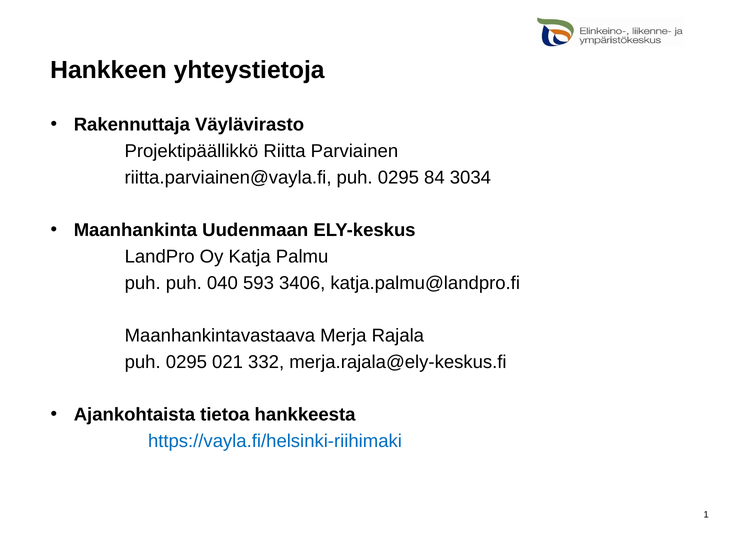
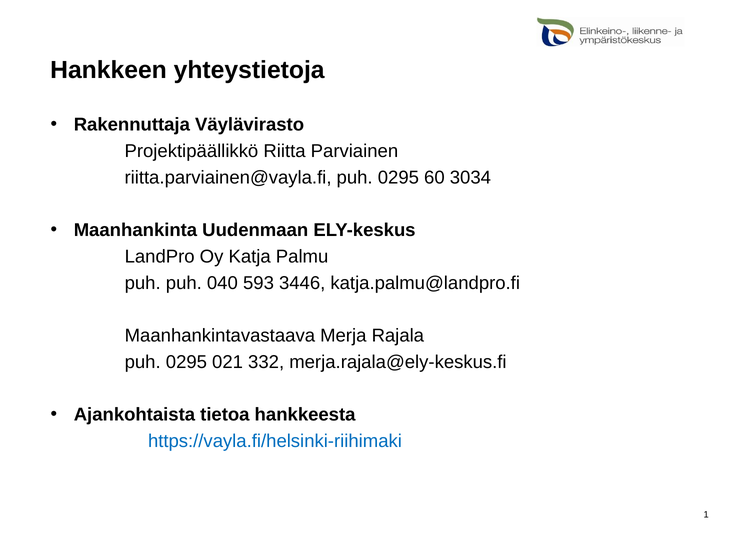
84: 84 -> 60
3406: 3406 -> 3446
